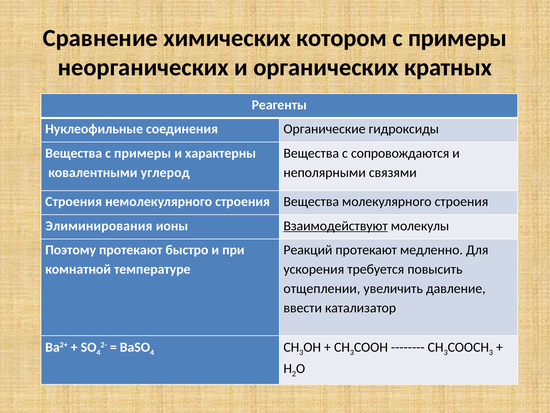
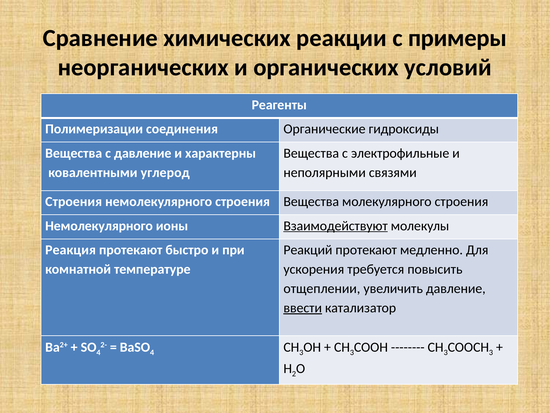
котором: котором -> реакции
кратных: кратных -> условий
Нуклеофильные: Нуклеофильные -> Полимеризации
Вещества с примеры: примеры -> давление
сопровождаются: сопровождаются -> электрофильные
Элиминирования at (99, 226): Элиминирования -> Немолекулярного
Поэтому: Поэтому -> Реакция
ввести underline: none -> present
